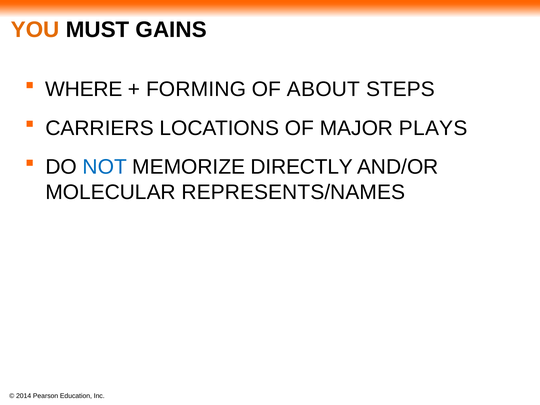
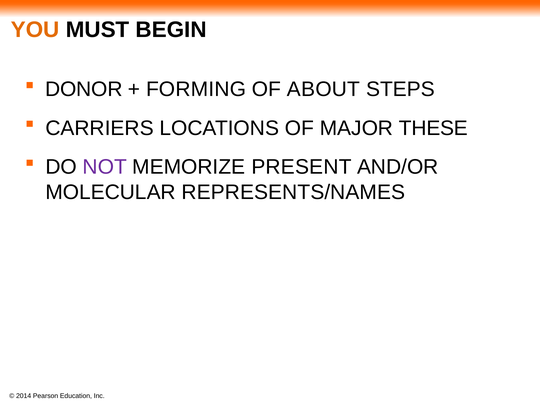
GAINS: GAINS -> BEGIN
WHERE: WHERE -> DONOR
PLAYS: PLAYS -> THESE
NOT colour: blue -> purple
DIRECTLY: DIRECTLY -> PRESENT
